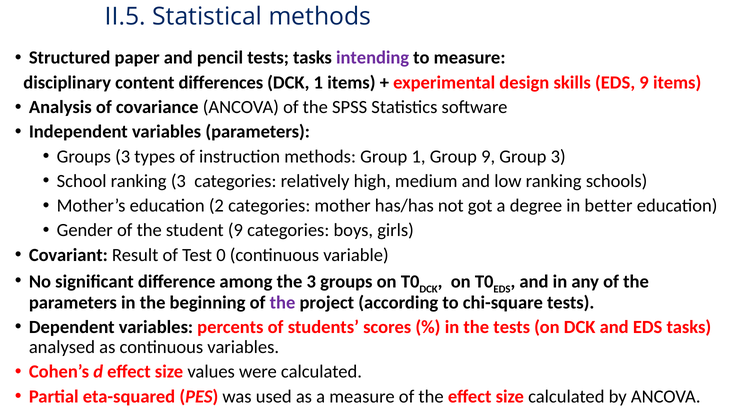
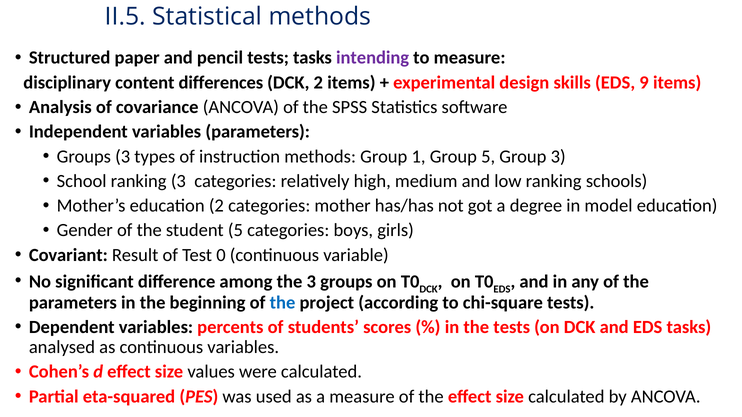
DCK 1: 1 -> 2
Group 9: 9 -> 5
better: better -> model
student 9: 9 -> 5
the at (283, 303) colour: purple -> blue
